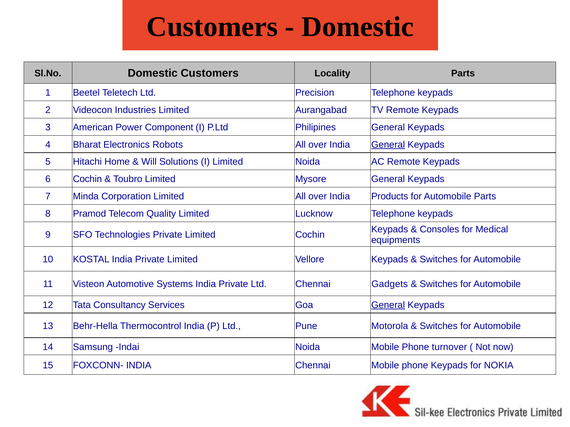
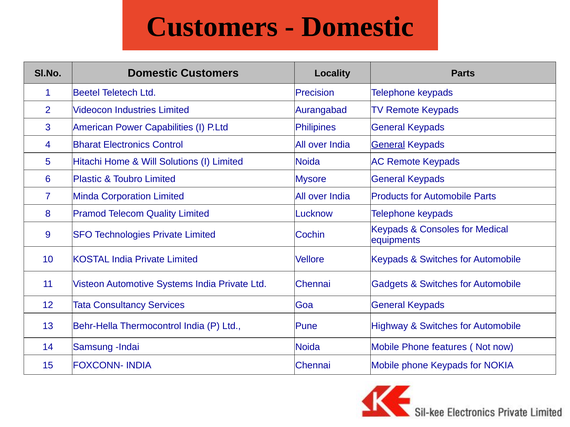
Component: Component -> Capabilities
Robots: Robots -> Control
6 Cochin: Cochin -> Plastic
General at (388, 305) underline: present -> none
Motorola: Motorola -> Highway
turnover: turnover -> features
